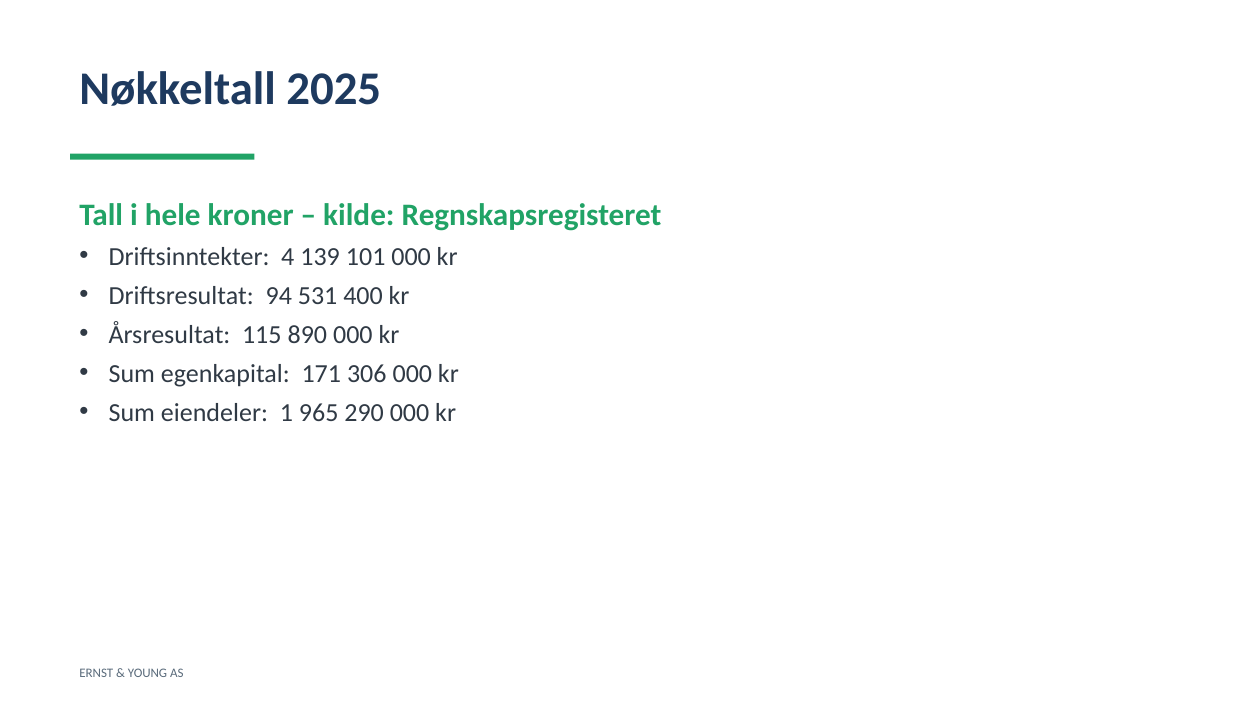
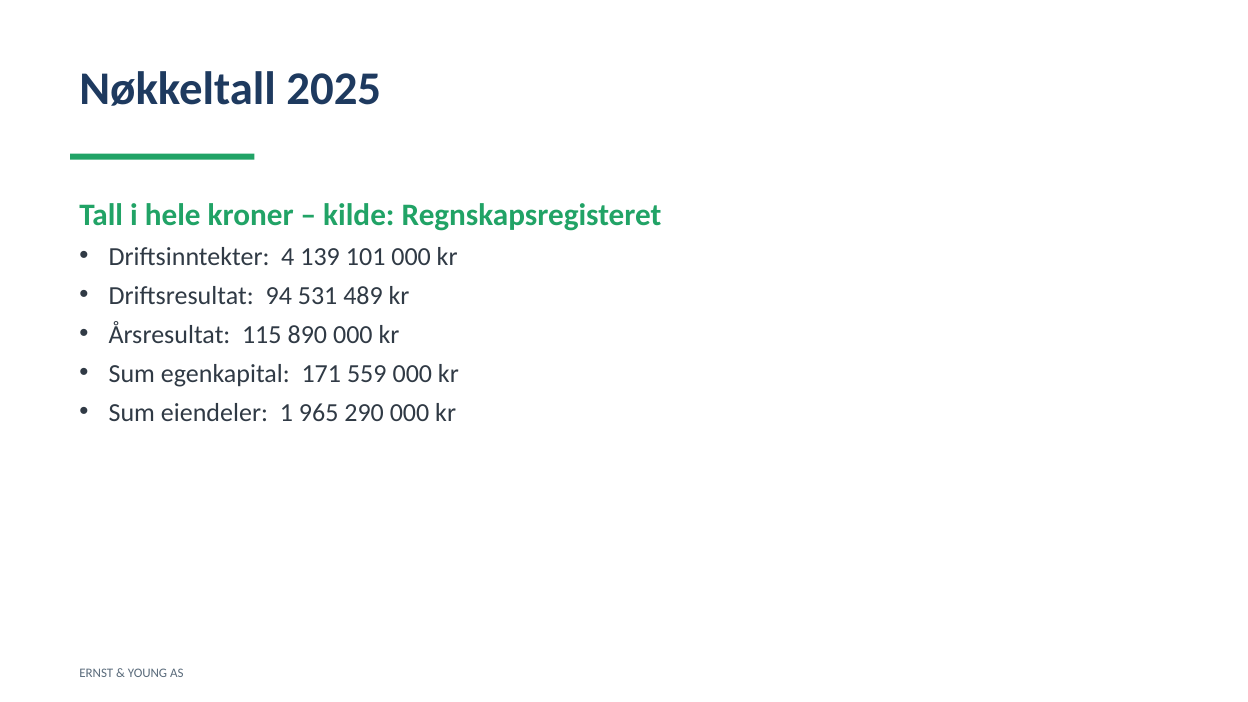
400: 400 -> 489
306: 306 -> 559
